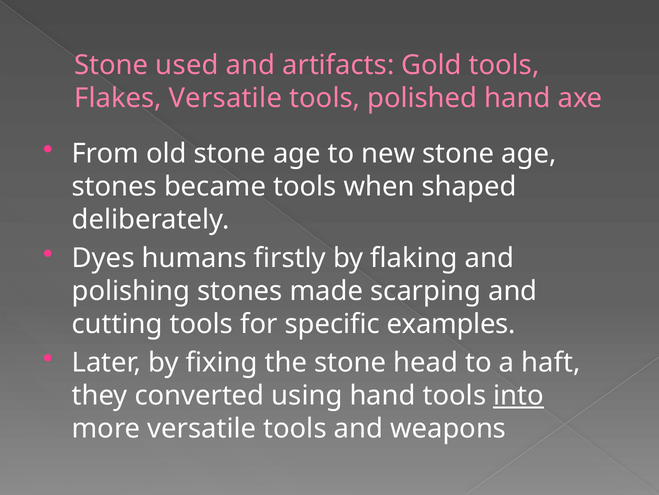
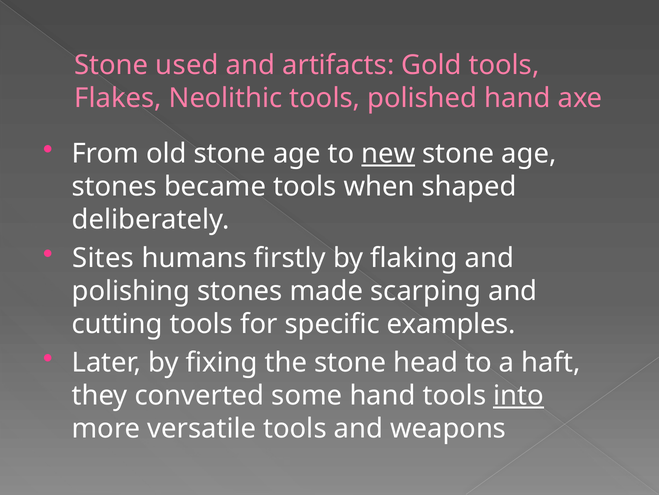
Flakes Versatile: Versatile -> Neolithic
new underline: none -> present
Dyes: Dyes -> Sites
using: using -> some
